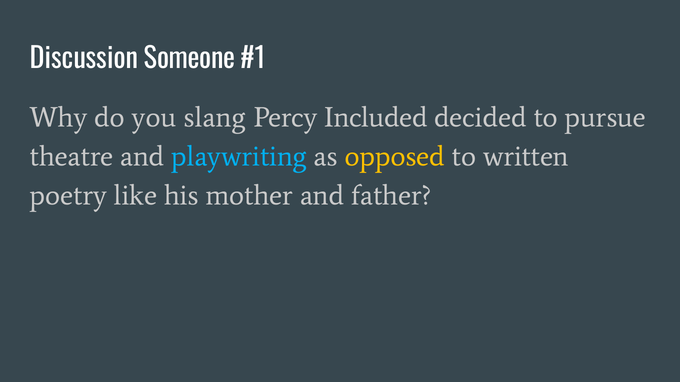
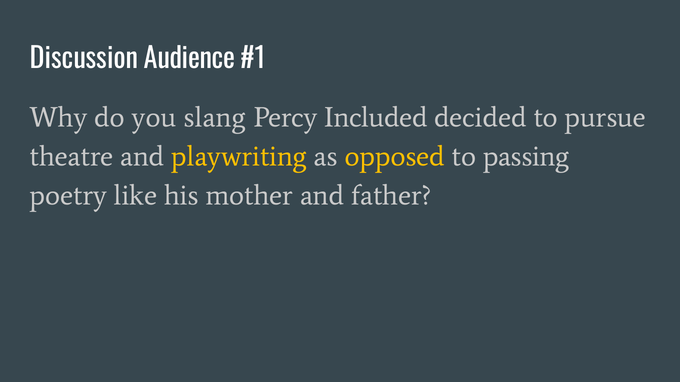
Someone: Someone -> Audience
playwriting colour: light blue -> yellow
written: written -> passing
